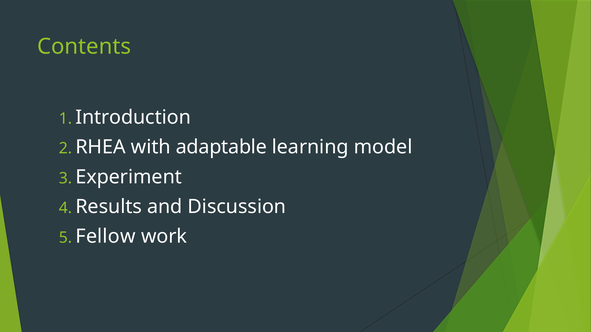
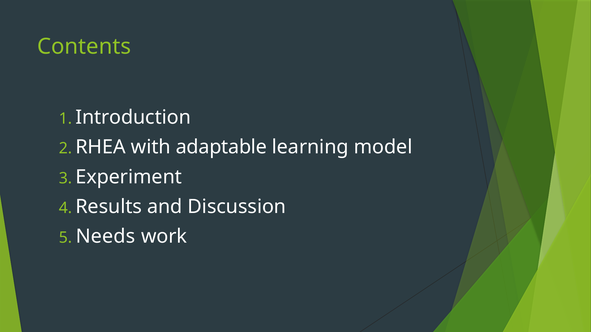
Fellow: Fellow -> Needs
